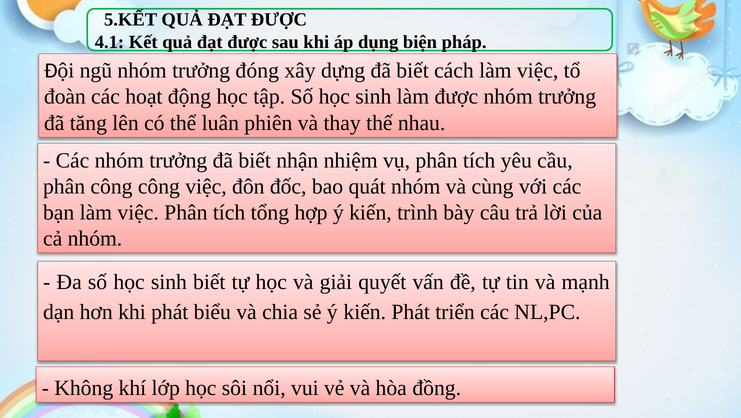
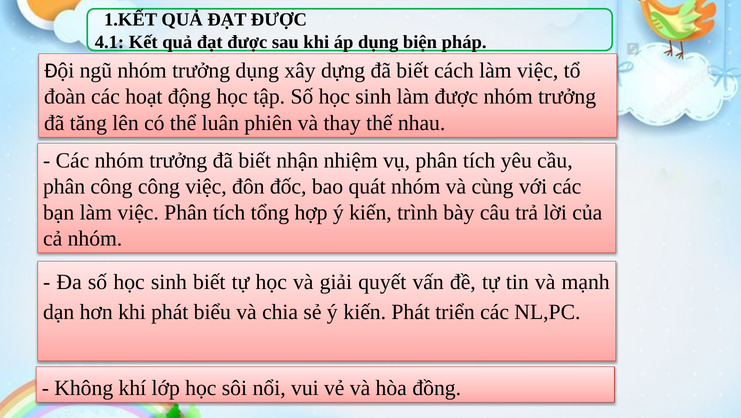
5.KẾT: 5.KẾT -> 1.KẾT
trưởng đóng: đóng -> dụng
